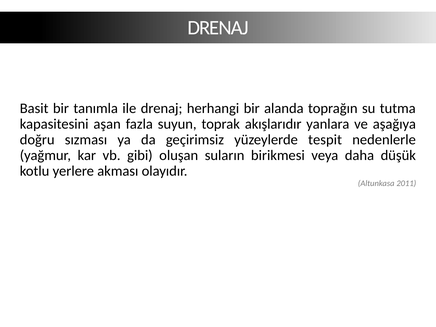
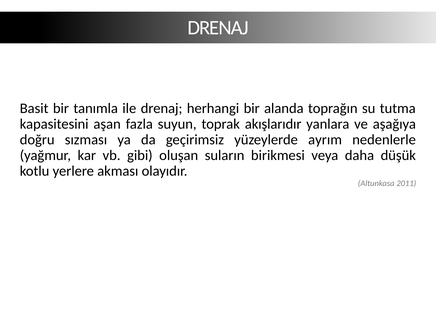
tespit: tespit -> ayrım
